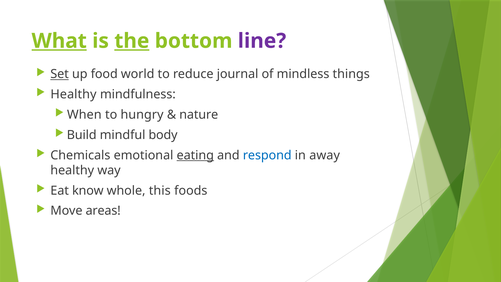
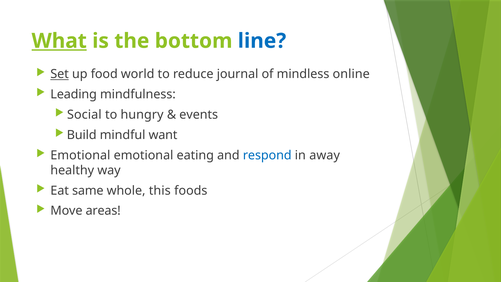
the underline: present -> none
line colour: purple -> blue
things: things -> online
Healthy at (73, 94): Healthy -> Leading
When: When -> Social
nature: nature -> events
body: body -> want
Chemicals at (80, 155): Chemicals -> Emotional
eating underline: present -> none
know: know -> same
